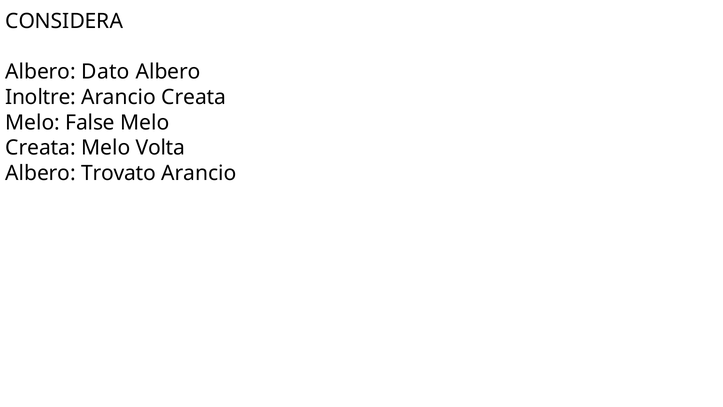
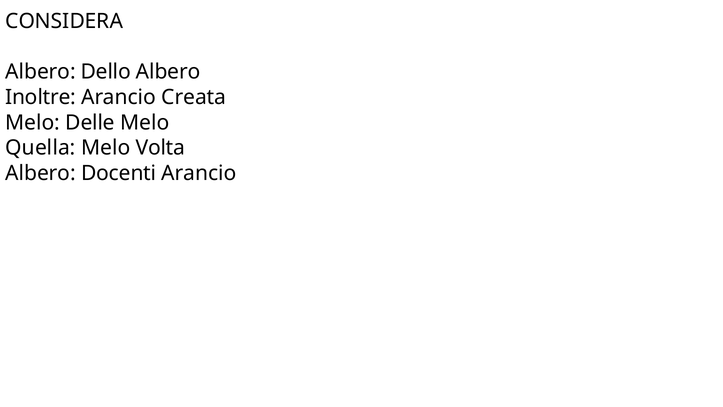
Dato: Dato -> Dello
False: False -> Delle
Creata at (41, 148): Creata -> Quella
Trovato: Trovato -> Docenti
